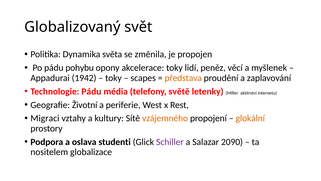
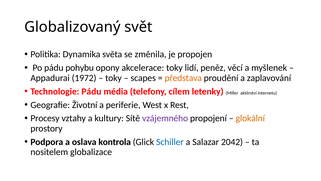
1942: 1942 -> 1972
světě: světě -> cílem
Migraci: Migraci -> Procesy
vzájemného colour: orange -> purple
studenti: studenti -> kontrola
Schiller colour: purple -> blue
2090: 2090 -> 2042
